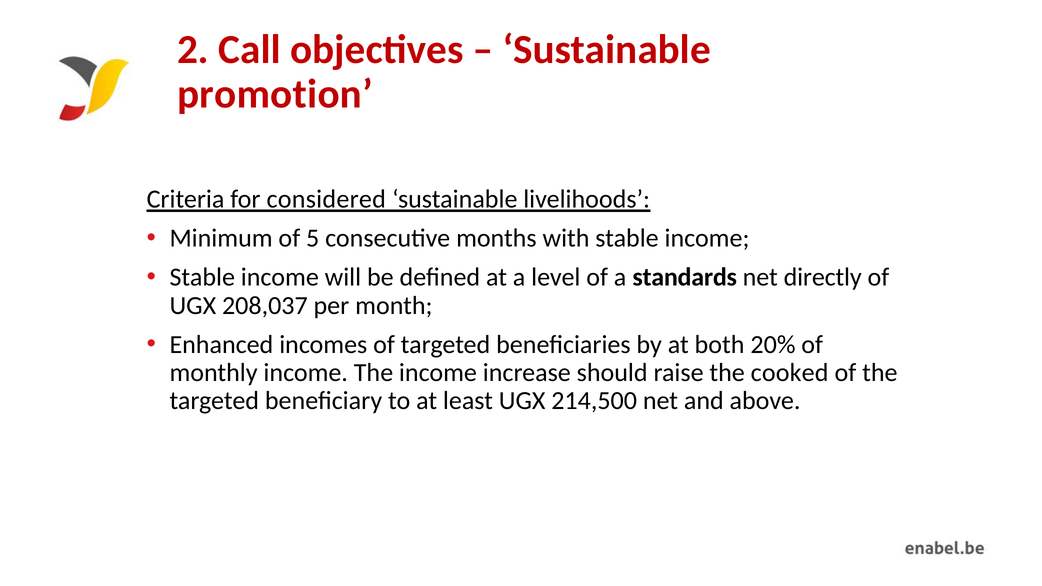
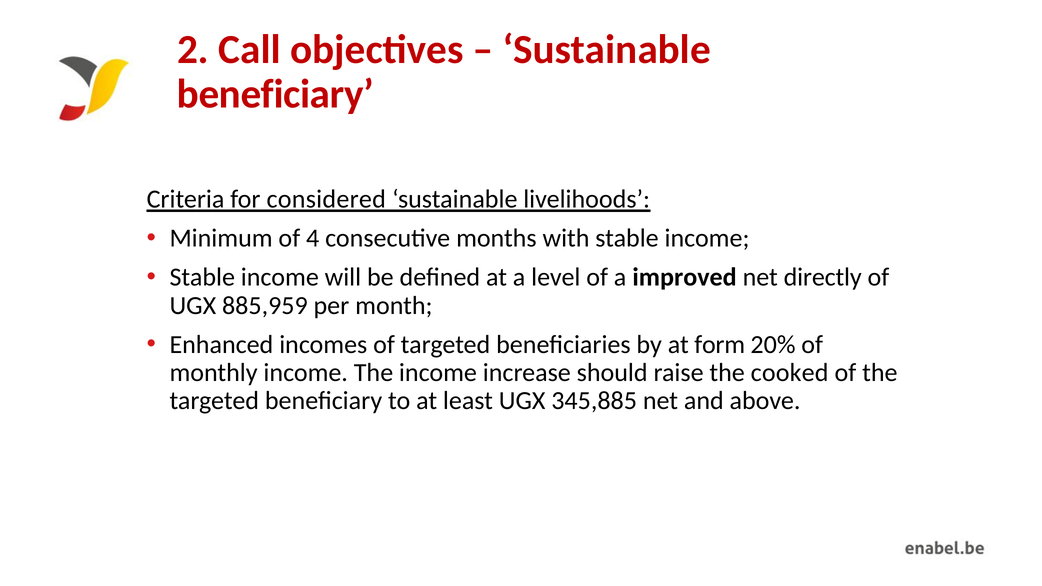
promotion at (275, 94): promotion -> beneficiary
5: 5 -> 4
standards: standards -> improved
208,037: 208,037 -> 885,959
both: both -> form
214,500: 214,500 -> 345,885
